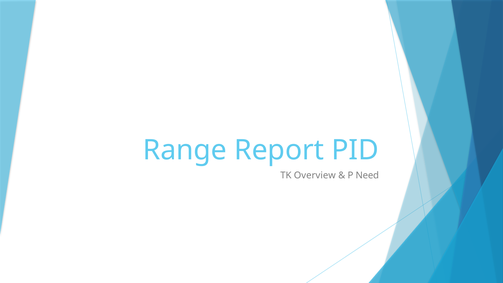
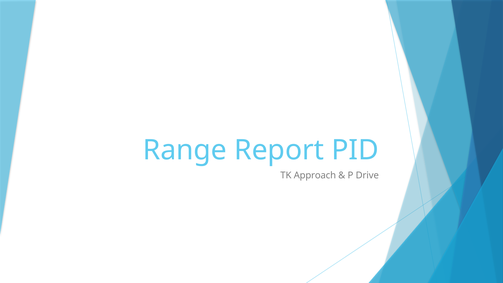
Overview: Overview -> Approach
Need: Need -> Drive
